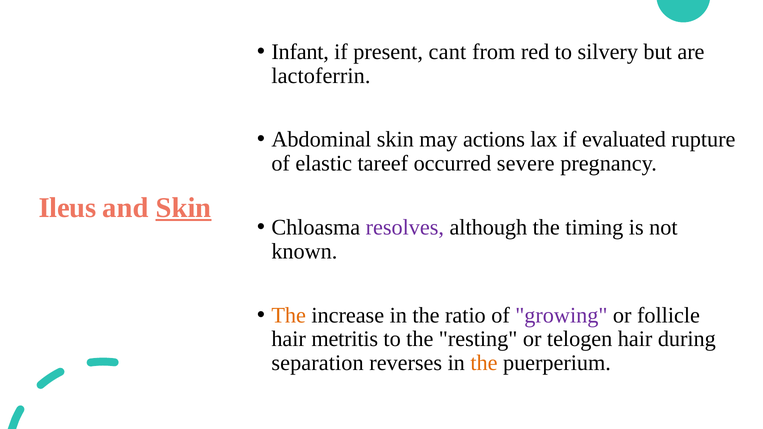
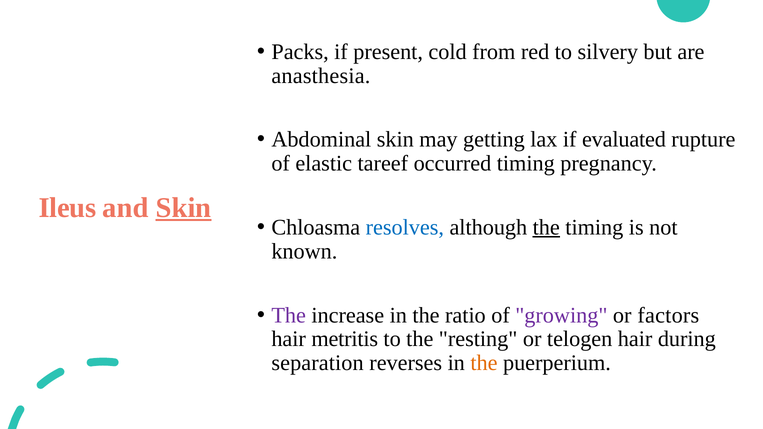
Infant: Infant -> Packs
cant: cant -> cold
lactoferrin: lactoferrin -> anasthesia
actions: actions -> getting
occurred severe: severe -> timing
resolves colour: purple -> blue
the at (546, 227) underline: none -> present
The at (289, 315) colour: orange -> purple
follicle: follicle -> factors
